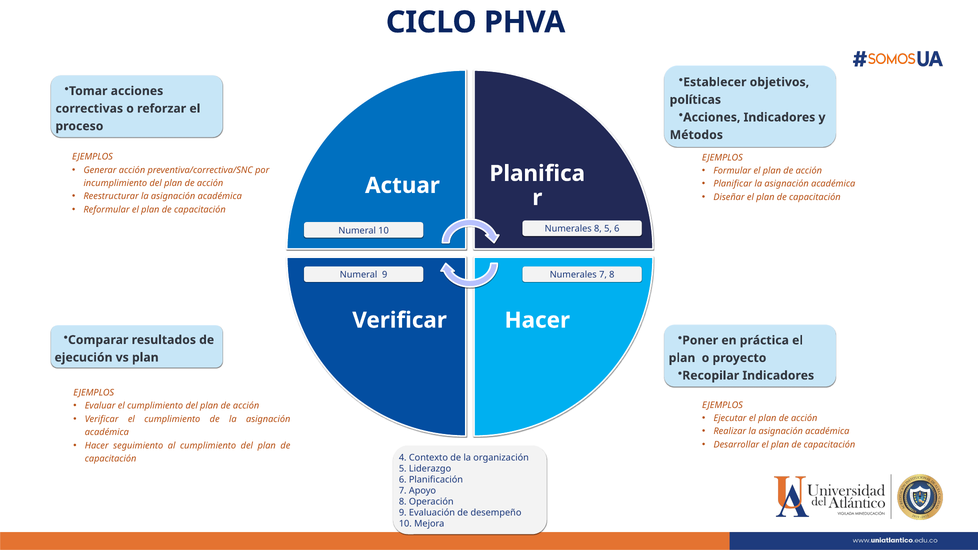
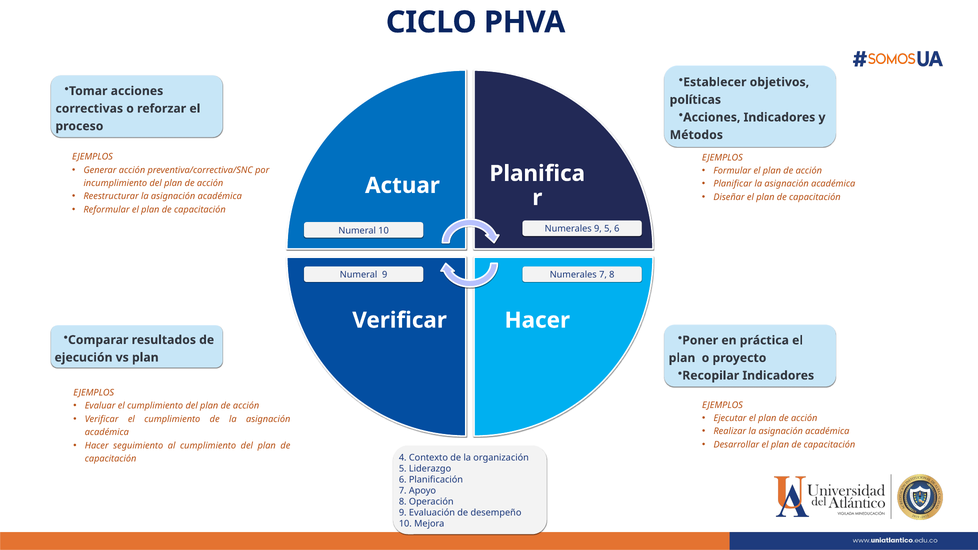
Numerales 8: 8 -> 9
